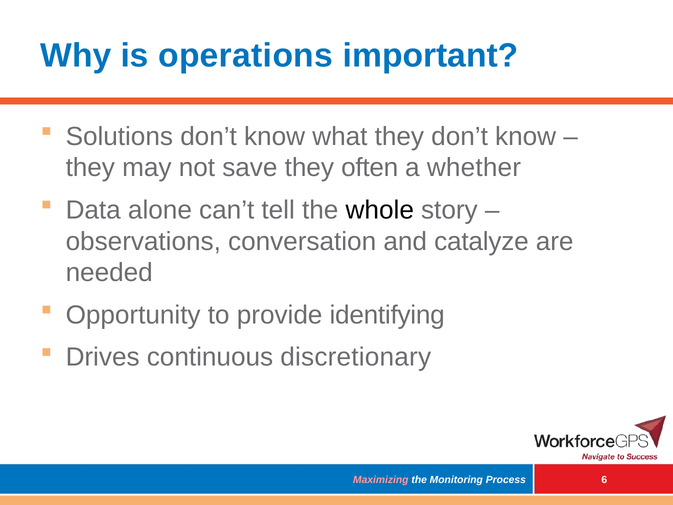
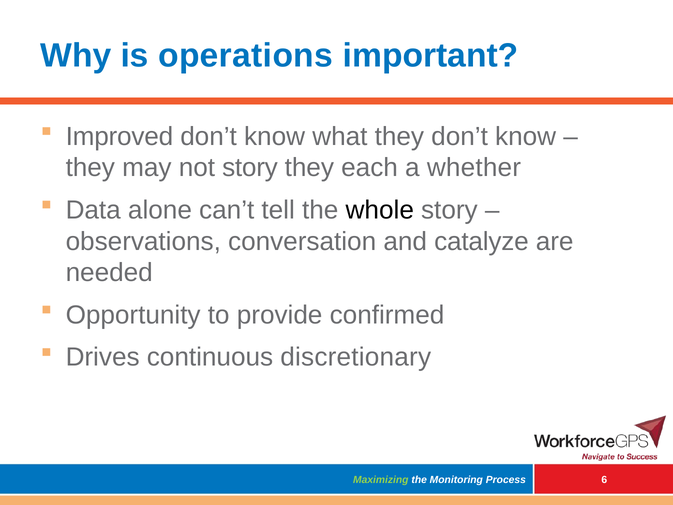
Solutions: Solutions -> Improved
not save: save -> story
often: often -> each
identifying: identifying -> confirmed
Maximizing colour: pink -> light green
